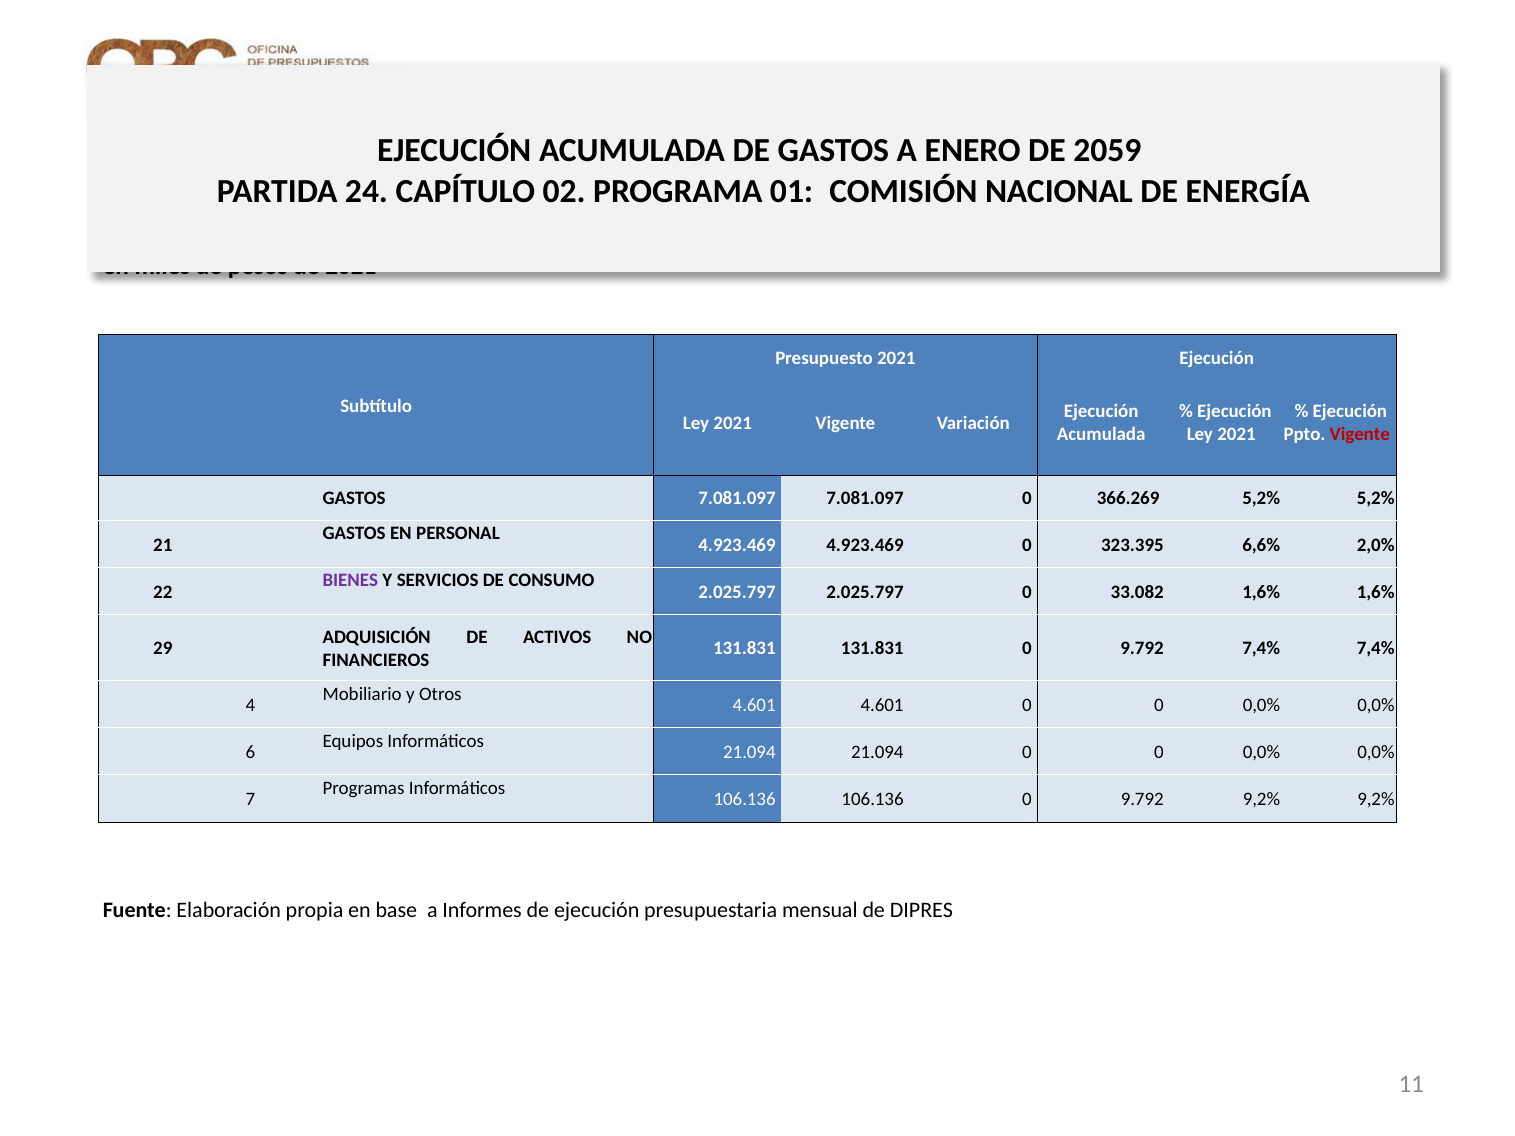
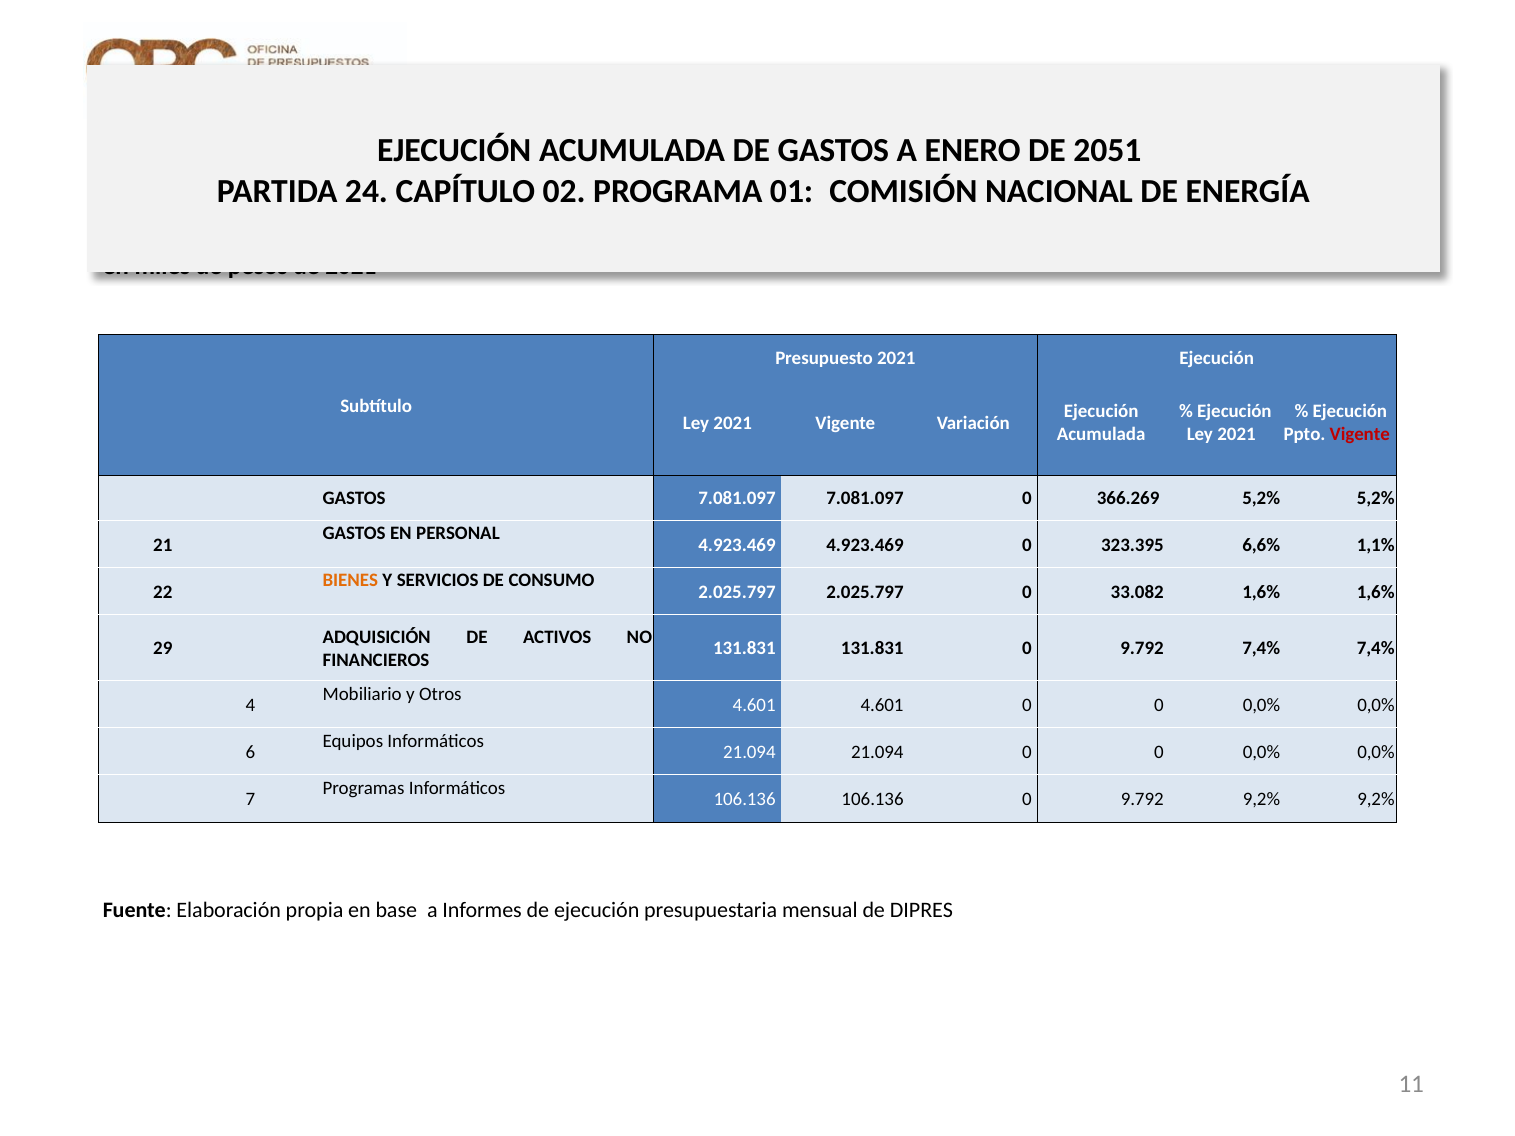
2059: 2059 -> 2051
2,0%: 2,0% -> 1,1%
BIENES colour: purple -> orange
